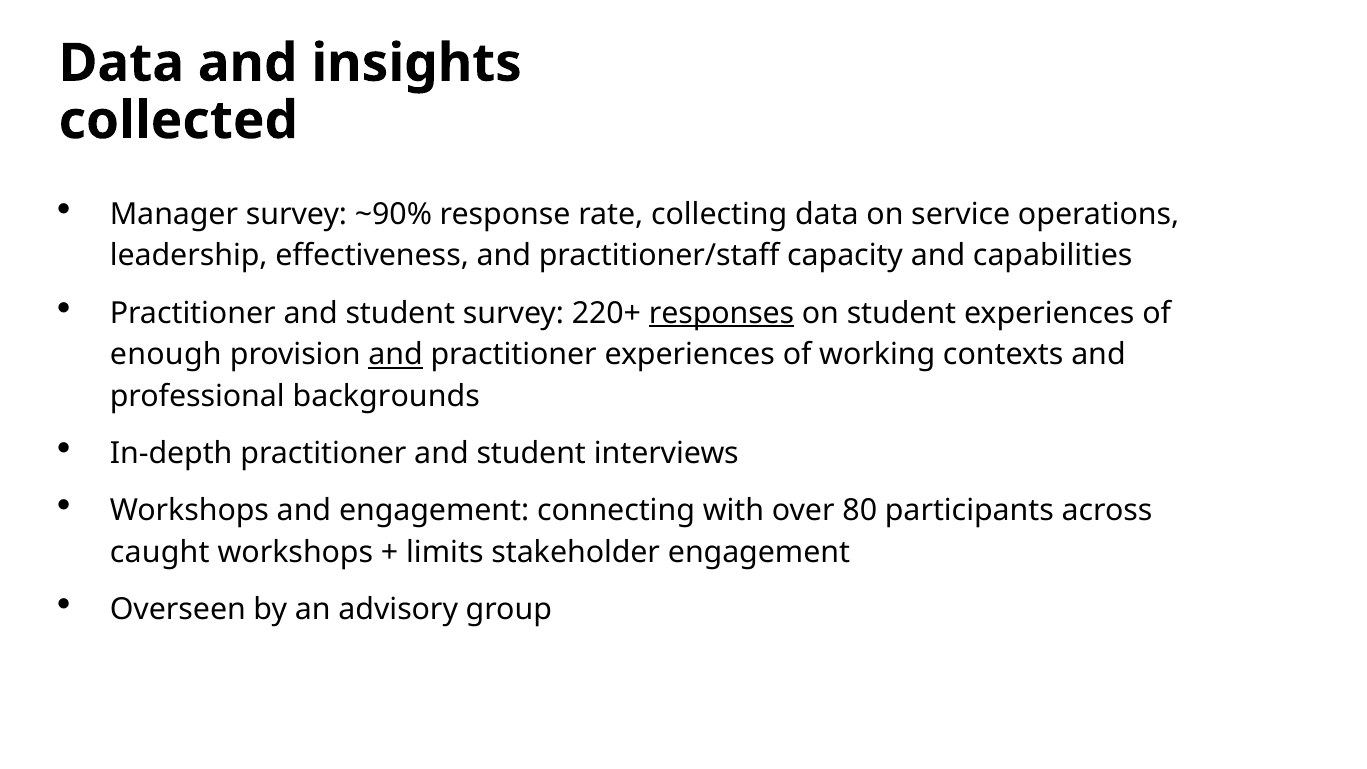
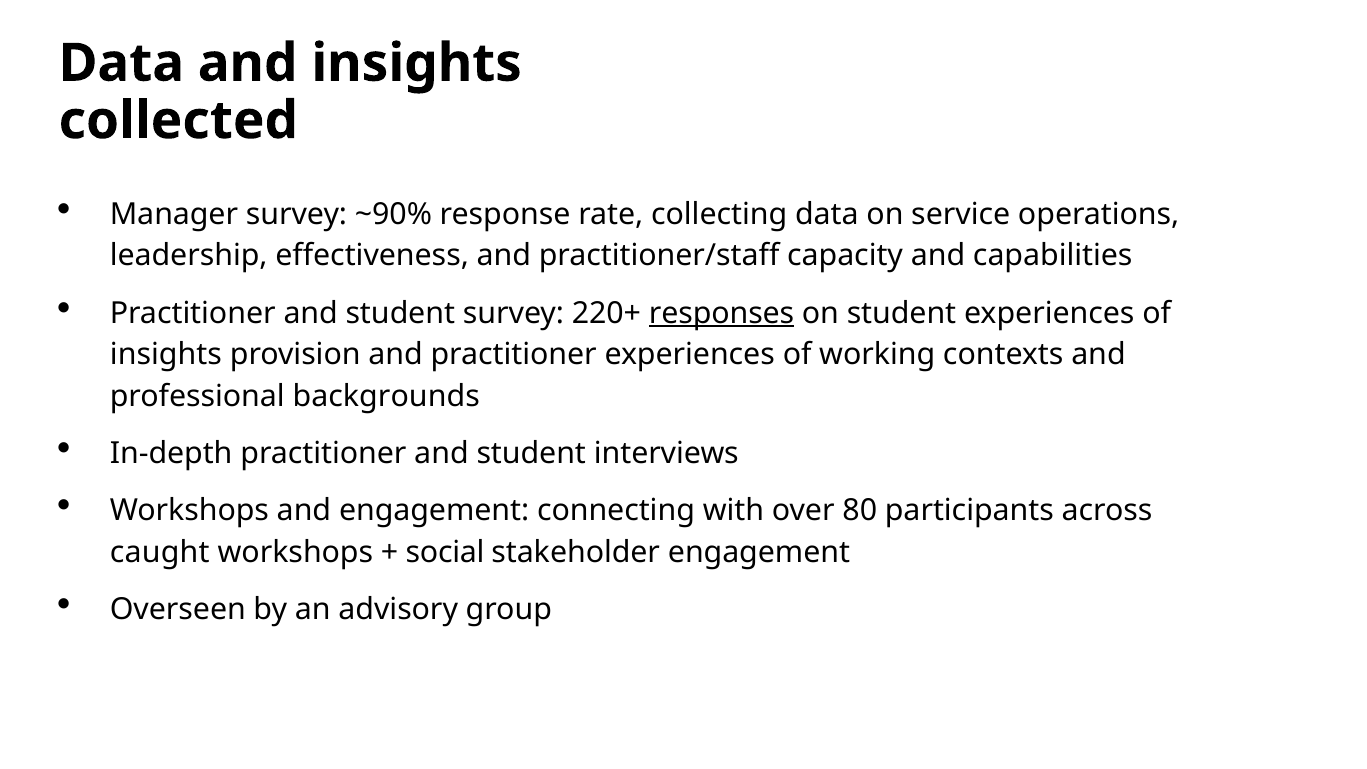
enough at (166, 355): enough -> insights
and at (396, 355) underline: present -> none
limits: limits -> social
